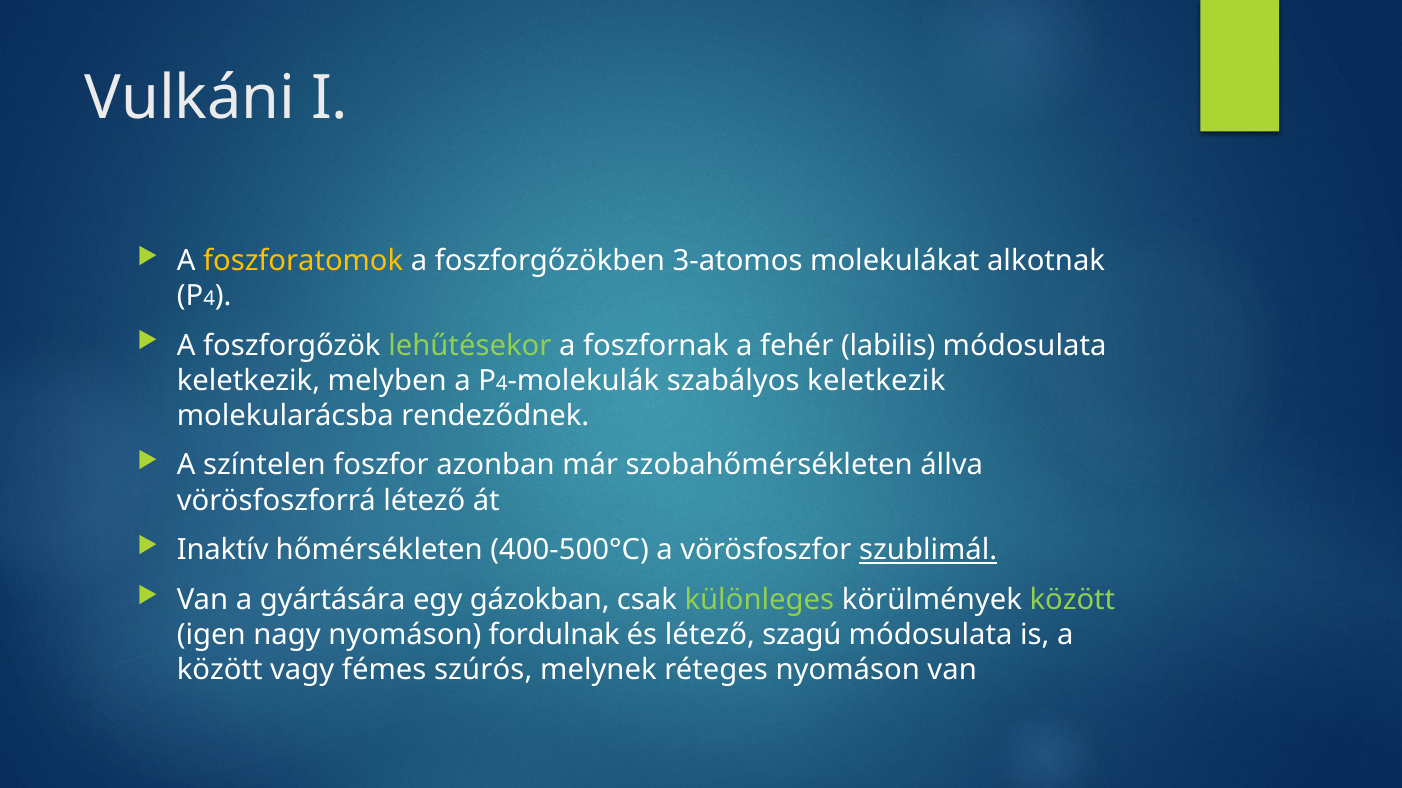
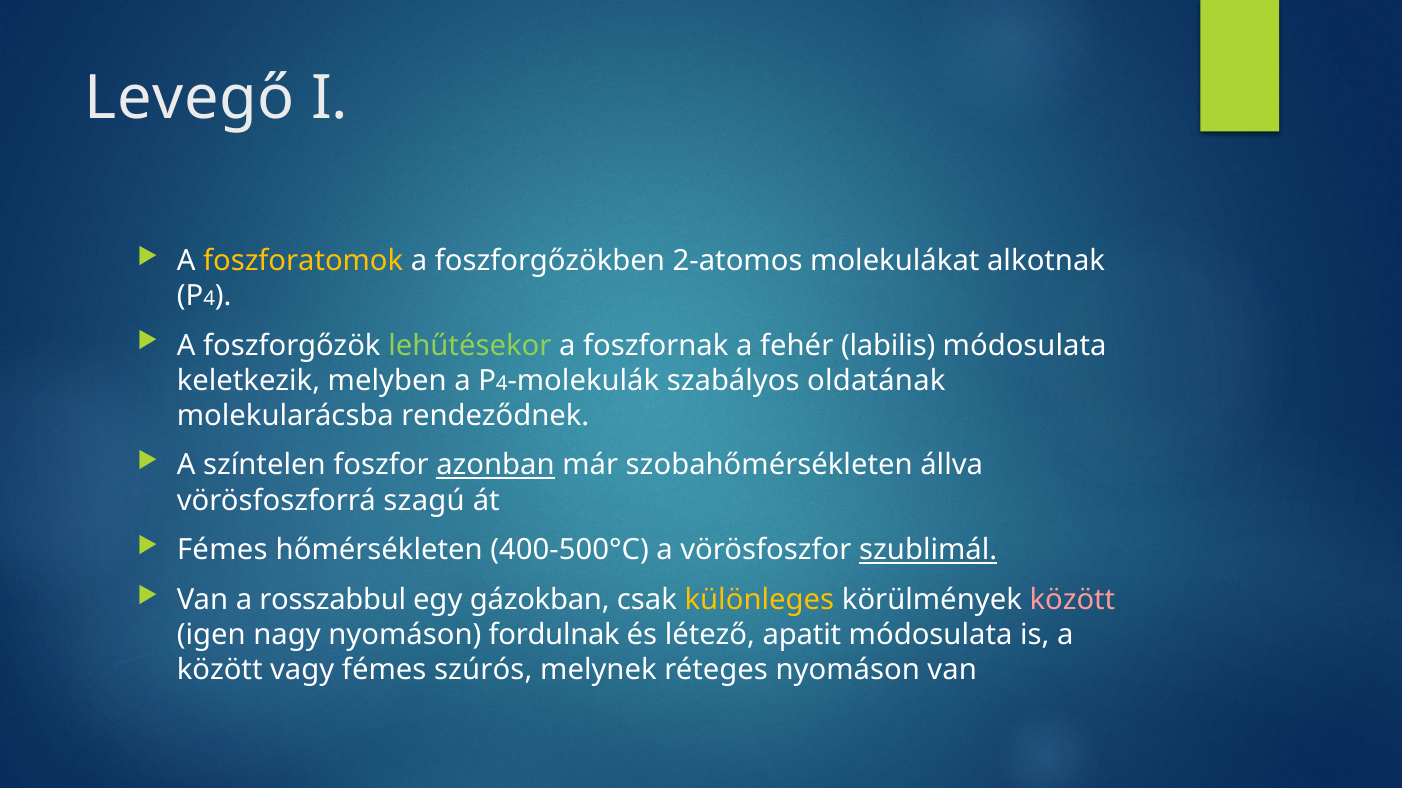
Vulkáni: Vulkáni -> Levegő
3-atomos: 3-atomos -> 2-atomos
szabályos keletkezik: keletkezik -> oldatának
azonban underline: none -> present
vörösfoszforrá létező: létező -> szagú
Inaktív at (223, 551): Inaktív -> Fémes
gyártására: gyártására -> rosszabbul
különleges colour: light green -> yellow
között at (1072, 600) colour: light green -> pink
szagú: szagú -> apatit
